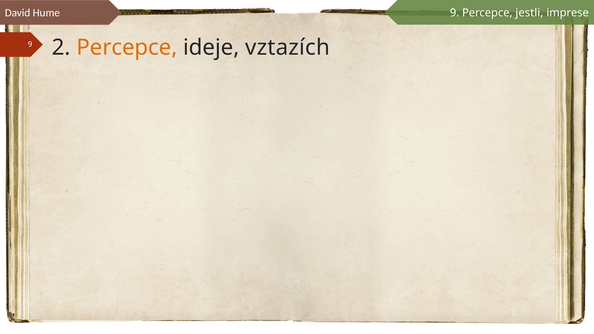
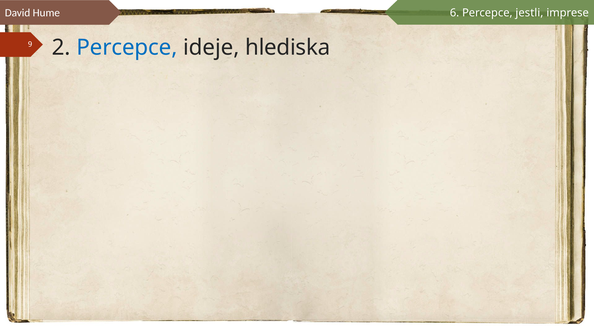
Hume 9: 9 -> 6
Percepce at (127, 48) colour: orange -> blue
vztazích: vztazích -> hlediska
